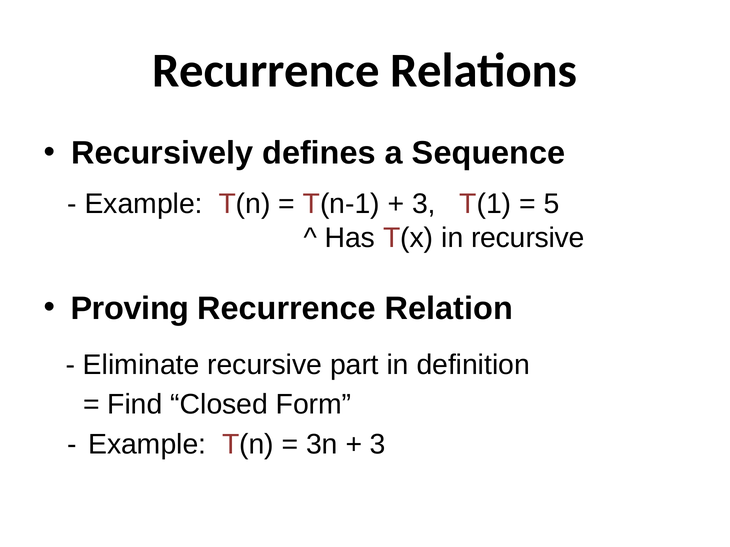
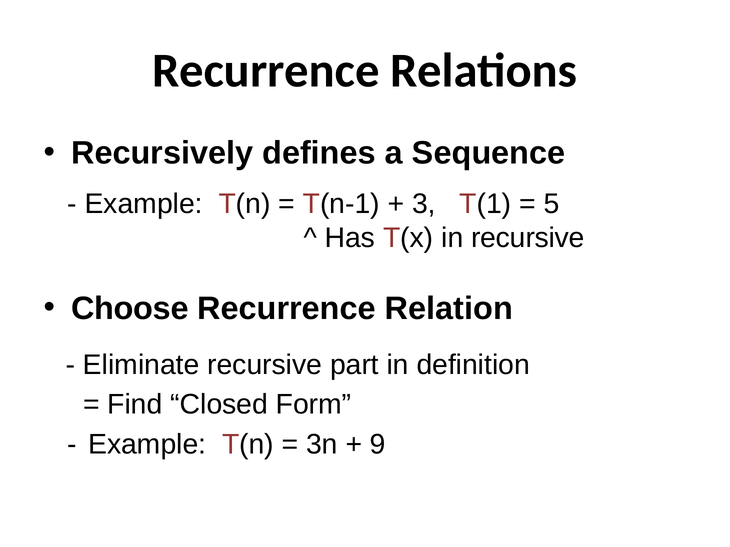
Proving: Proving -> Choose
3 at (378, 445): 3 -> 9
